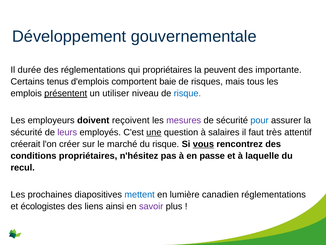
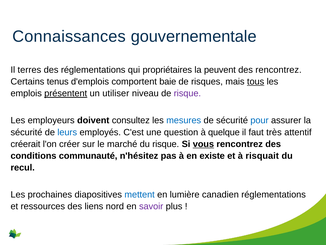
Développement: Développement -> Connaissances
durée: durée -> terres
des importante: importante -> rencontrez
tous underline: none -> present
risque at (187, 93) colour: blue -> purple
reçoivent: reçoivent -> consultez
mesures colour: purple -> blue
leurs colour: purple -> blue
une underline: present -> none
salaires: salaires -> quelque
conditions propriétaires: propriétaires -> communauté
passe: passe -> existe
laquelle: laquelle -> risquait
écologistes: écologistes -> ressources
ainsi: ainsi -> nord
